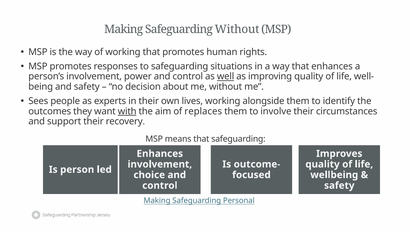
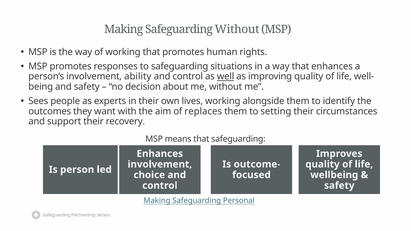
power: power -> ability
with underline: present -> none
involve: involve -> setting
